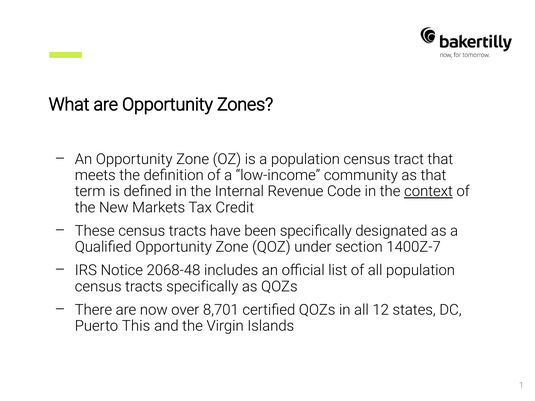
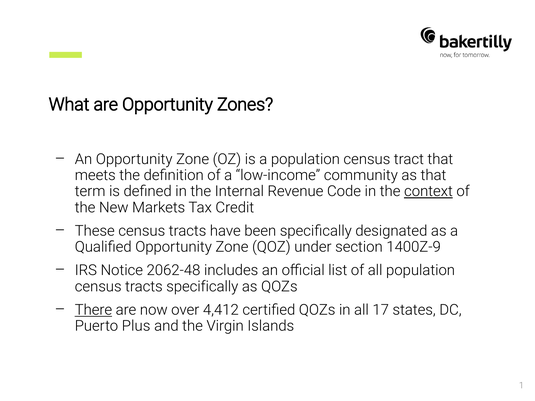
1400Z-7: 1400Z-7 -> 1400Z-9
2068-48: 2068-48 -> 2062-48
There underline: none -> present
8,701: 8,701 -> 4,412
12: 12 -> 17
This: This -> Plus
